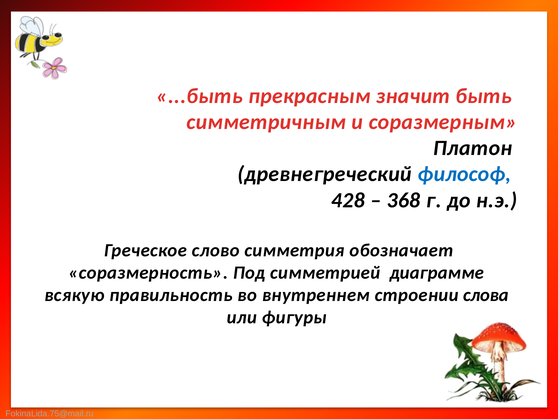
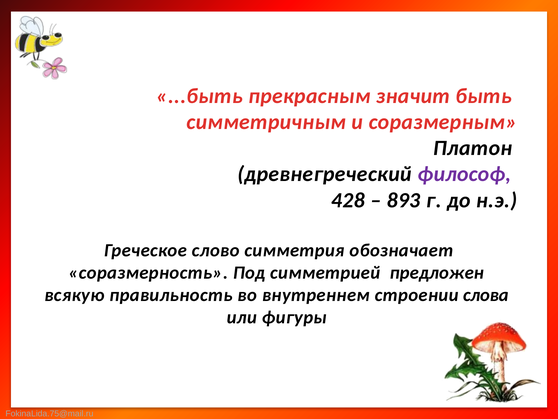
философ colour: blue -> purple
368: 368 -> 893
диаграмме: диаграмме -> предложен
